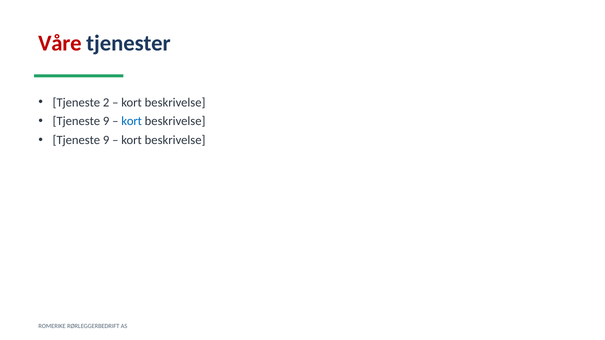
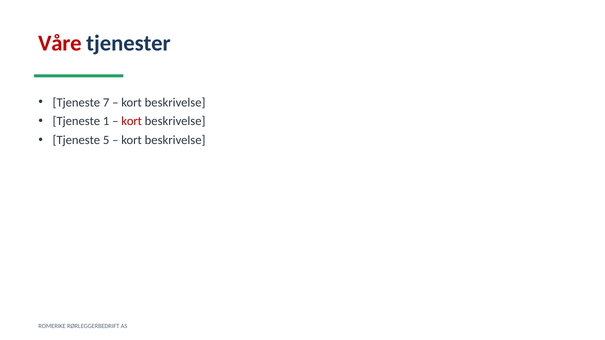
2: 2 -> 7
9 at (106, 121): 9 -> 1
kort at (132, 121) colour: blue -> red
9 at (106, 140): 9 -> 5
